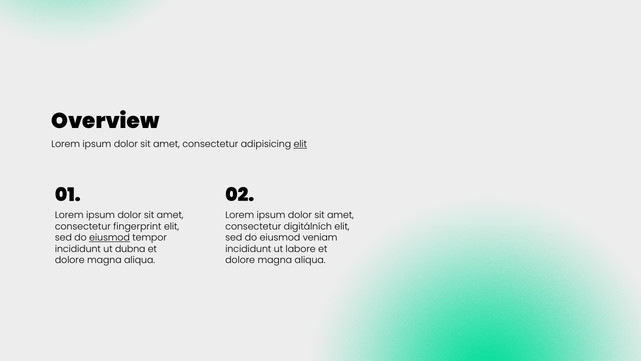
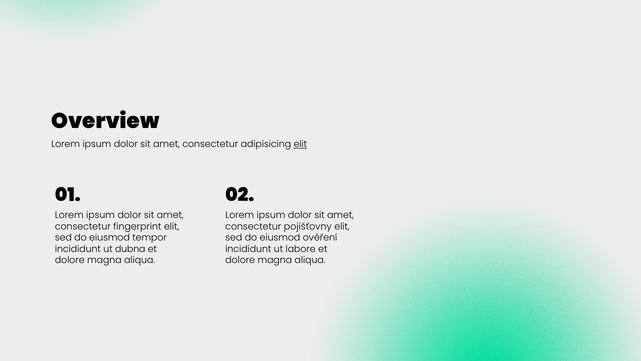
digitálních: digitálních -> pojišťovny
eiusmod at (110, 238) underline: present -> none
veniam: veniam -> ověření
